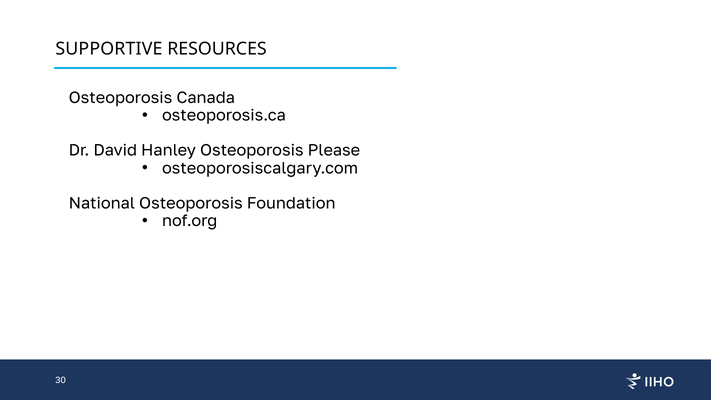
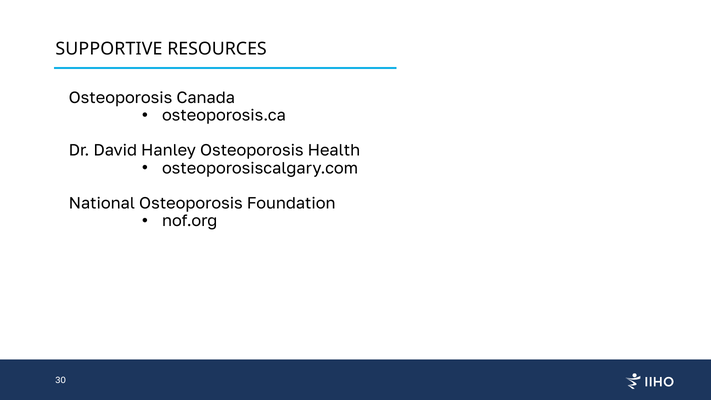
Please: Please -> Health
